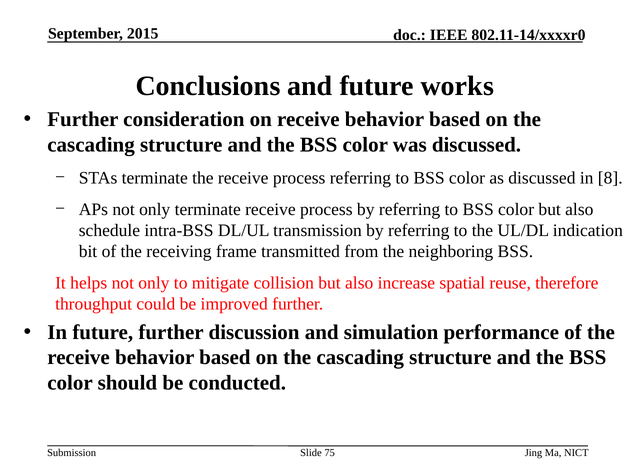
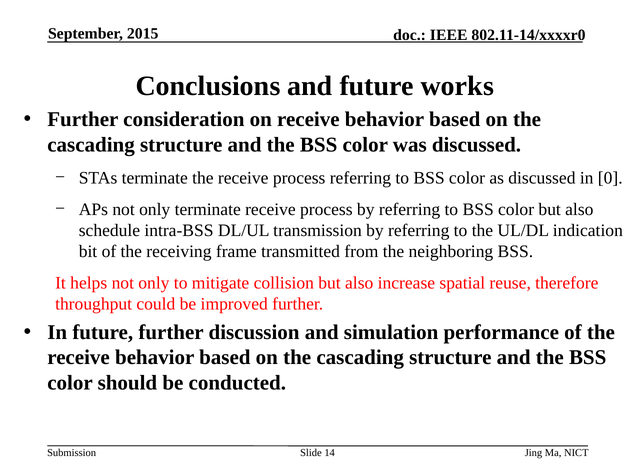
8: 8 -> 0
75: 75 -> 14
